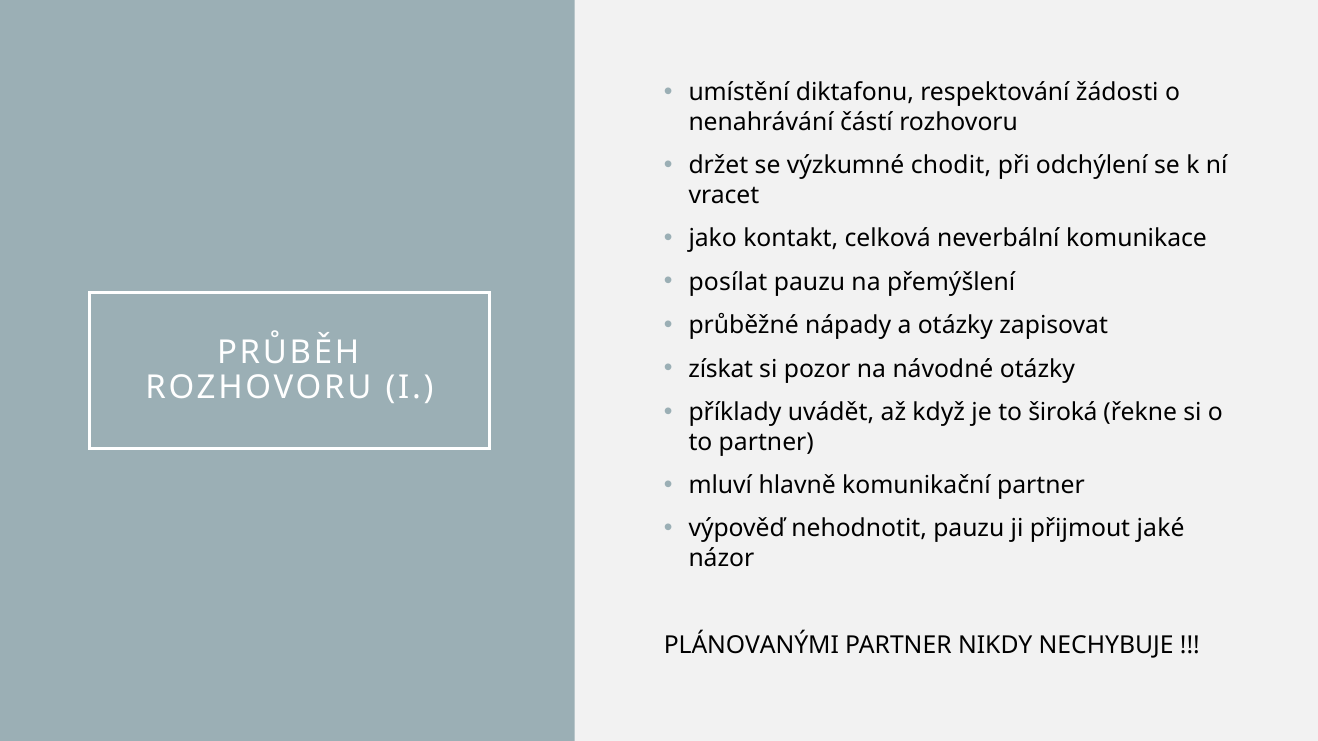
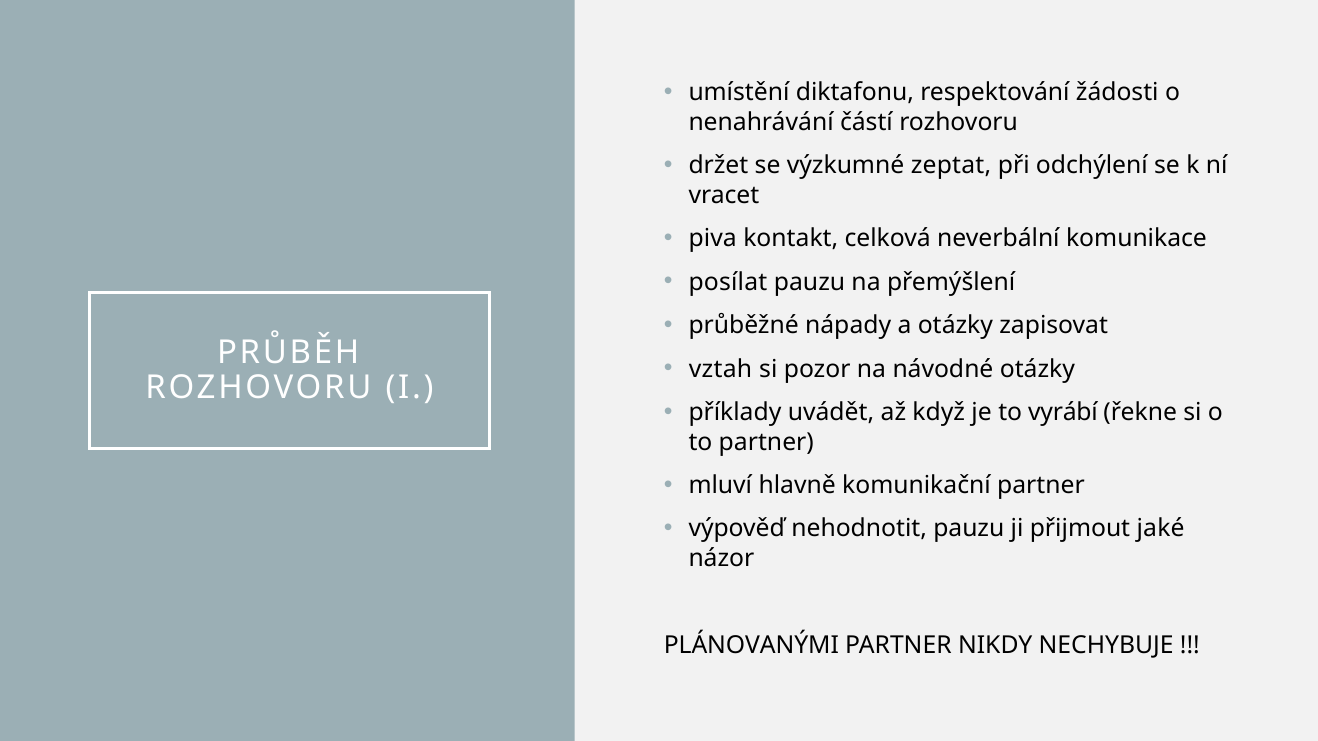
chodit: chodit -> zeptat
jako: jako -> piva
získat: získat -> vztah
široká: široká -> vyrábí
